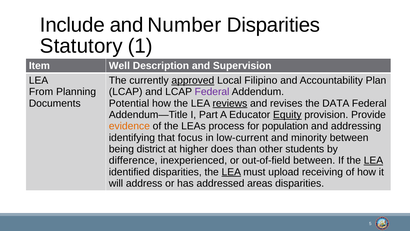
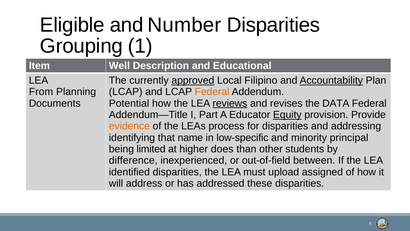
Include: Include -> Eligible
Statutory: Statutory -> Grouping
Supervision: Supervision -> Educational
Accountability underline: none -> present
Federal at (212, 92) colour: purple -> orange
for population: population -> disparities
focus: focus -> name
low-current: low-current -> low-specific
minority between: between -> principal
district: district -> limited
LEA at (373, 160) underline: present -> none
LEA at (231, 172) underline: present -> none
receiving: receiving -> assigned
areas: areas -> these
